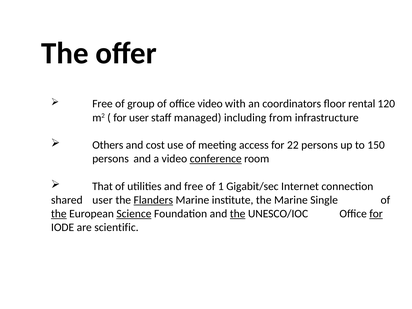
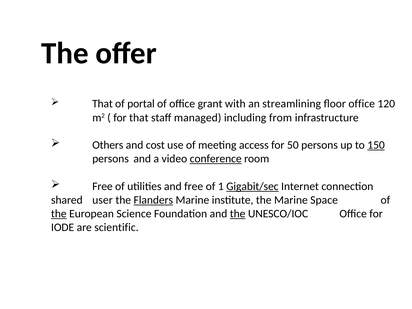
Free at (102, 104): Free -> That
group: group -> portal
office video: video -> grant
coordinators: coordinators -> streamlining
floor rental: rental -> office
for user: user -> that
22: 22 -> 50
150 underline: none -> present
That at (102, 186): That -> Free
Gigabit/sec underline: none -> present
Single: Single -> Space
Science underline: present -> none
for at (376, 214) underline: present -> none
